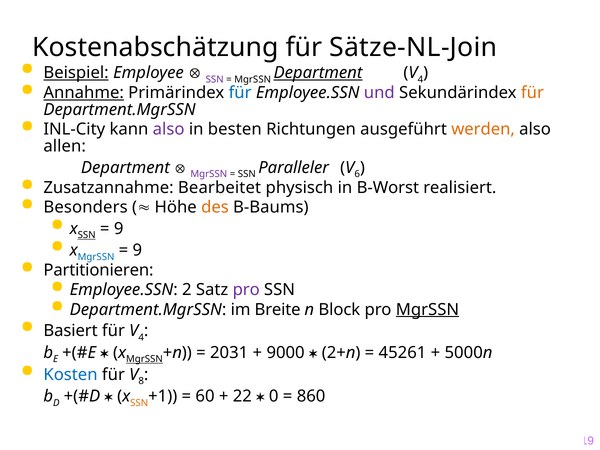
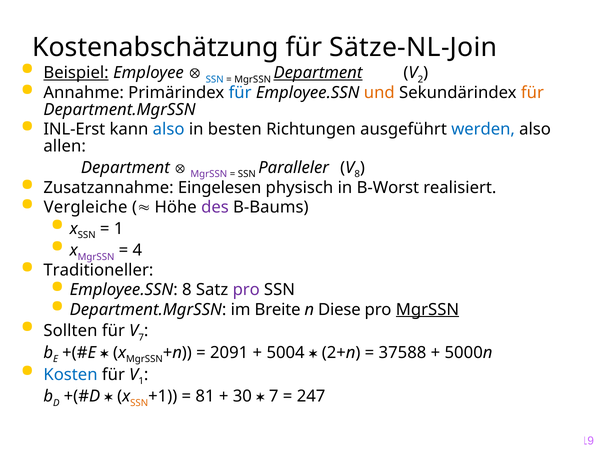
SSN at (215, 79) colour: purple -> blue
4 at (420, 79): 4 -> 2
Annahme underline: present -> none
und colour: purple -> orange
INL-City: INL-City -> INL-Erst
also at (169, 129) colour: purple -> blue
werden colour: orange -> blue
6 at (357, 174): 6 -> 8
Bearbeitet: Bearbeitet -> Eingelesen
Besonders: Besonders -> Vergleiche
des colour: orange -> purple
SSN at (87, 235) underline: present -> none
9 at (119, 229): 9 -> 1
MgrSSN at (96, 257) colour: blue -> purple
9 at (137, 250): 9 -> 4
Partitionieren: Partitionieren -> Traditioneller
Employee.SSN 2: 2 -> 8
Block: Block -> Diese
Basiert: Basiert -> Sollten
4 at (141, 337): 4 -> 7
MgrSSN at (144, 359) underline: present -> none
2031: 2031 -> 2091
9000: 9000 -> 5004
45261: 45261 -> 37588
8 at (141, 381): 8 -> 1
60: 60 -> 81
22: 22 -> 30
0 at (274, 396): 0 -> 7
860: 860 -> 247
